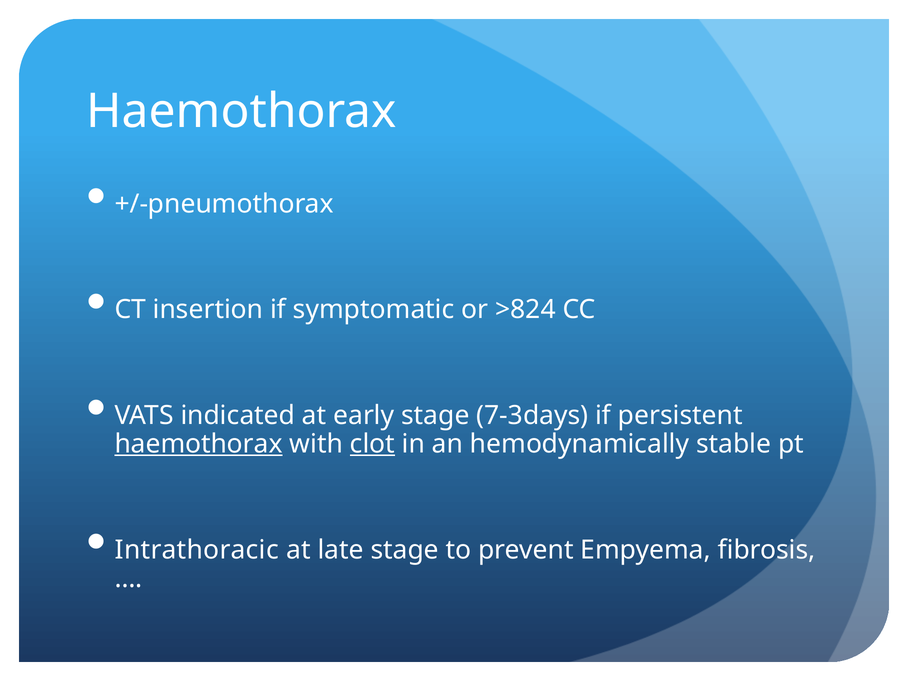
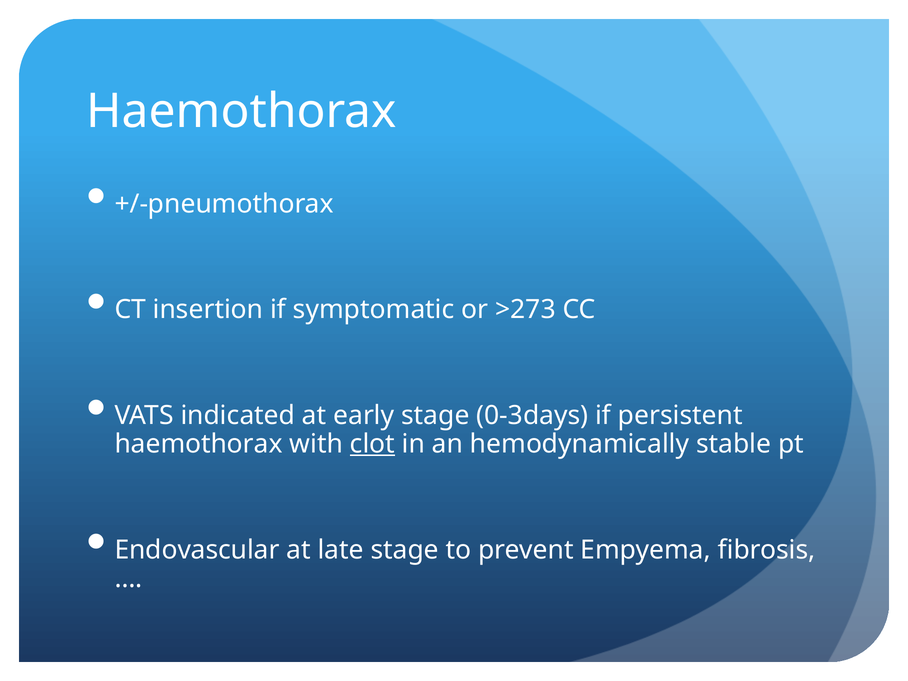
>824: >824 -> >273
7-3days: 7-3days -> 0-3days
haemothorax at (199, 444) underline: present -> none
Intrathoracic: Intrathoracic -> Endovascular
